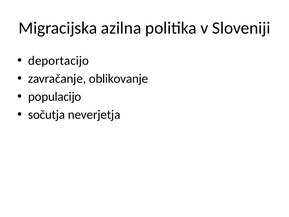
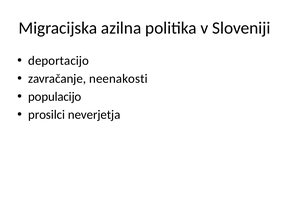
oblikovanje: oblikovanje -> neenakosti
sočutja: sočutja -> prosilci
